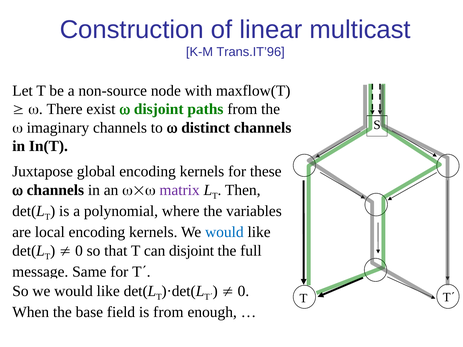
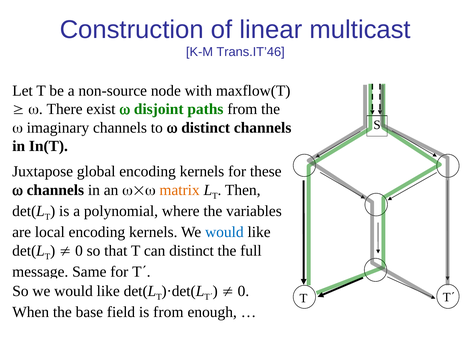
Trans.IT’96: Trans.IT’96 -> Trans.IT’46
matrix colour: purple -> orange
can disjoint: disjoint -> distinct
